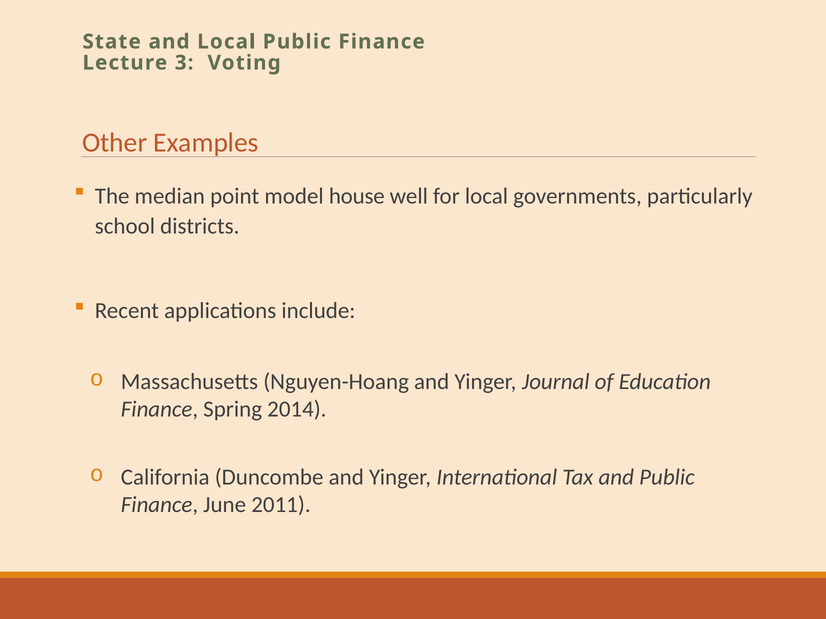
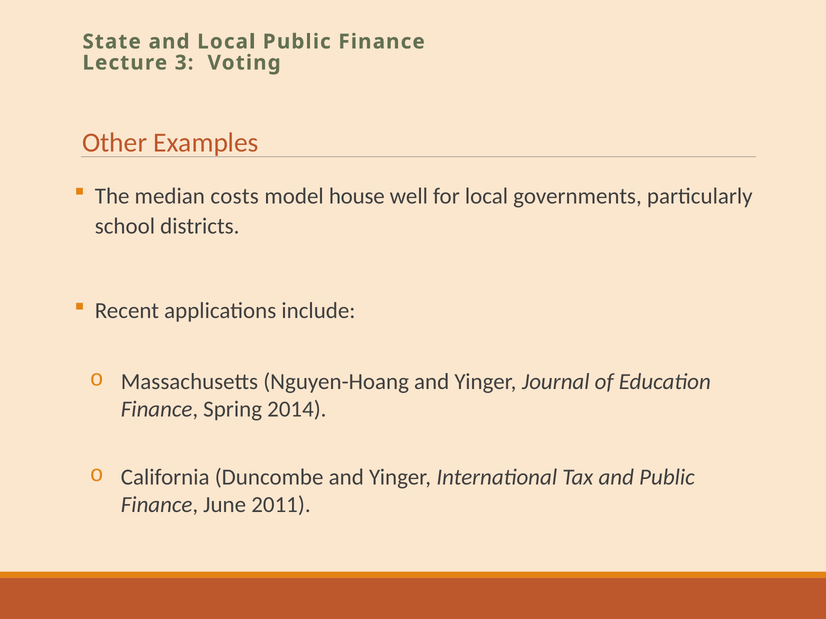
point: point -> costs
